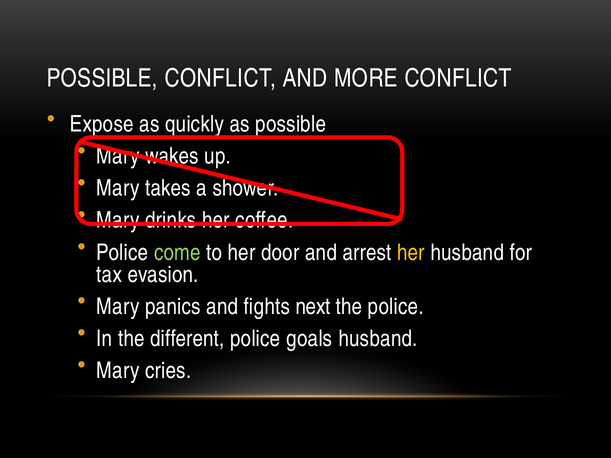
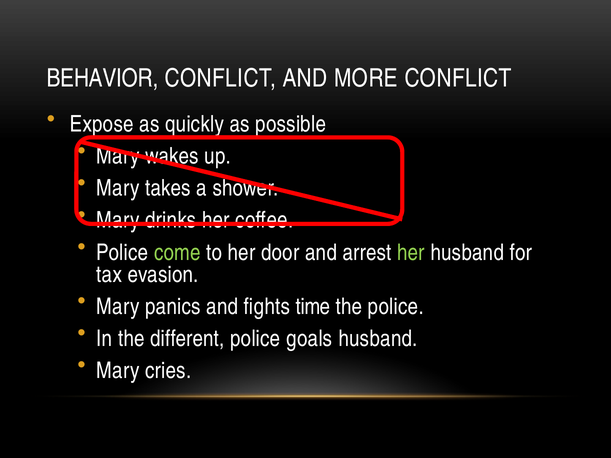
POSSIBLE at (102, 78): POSSIBLE -> BEHAVIOR
her at (411, 253) colour: yellow -> light green
next: next -> time
